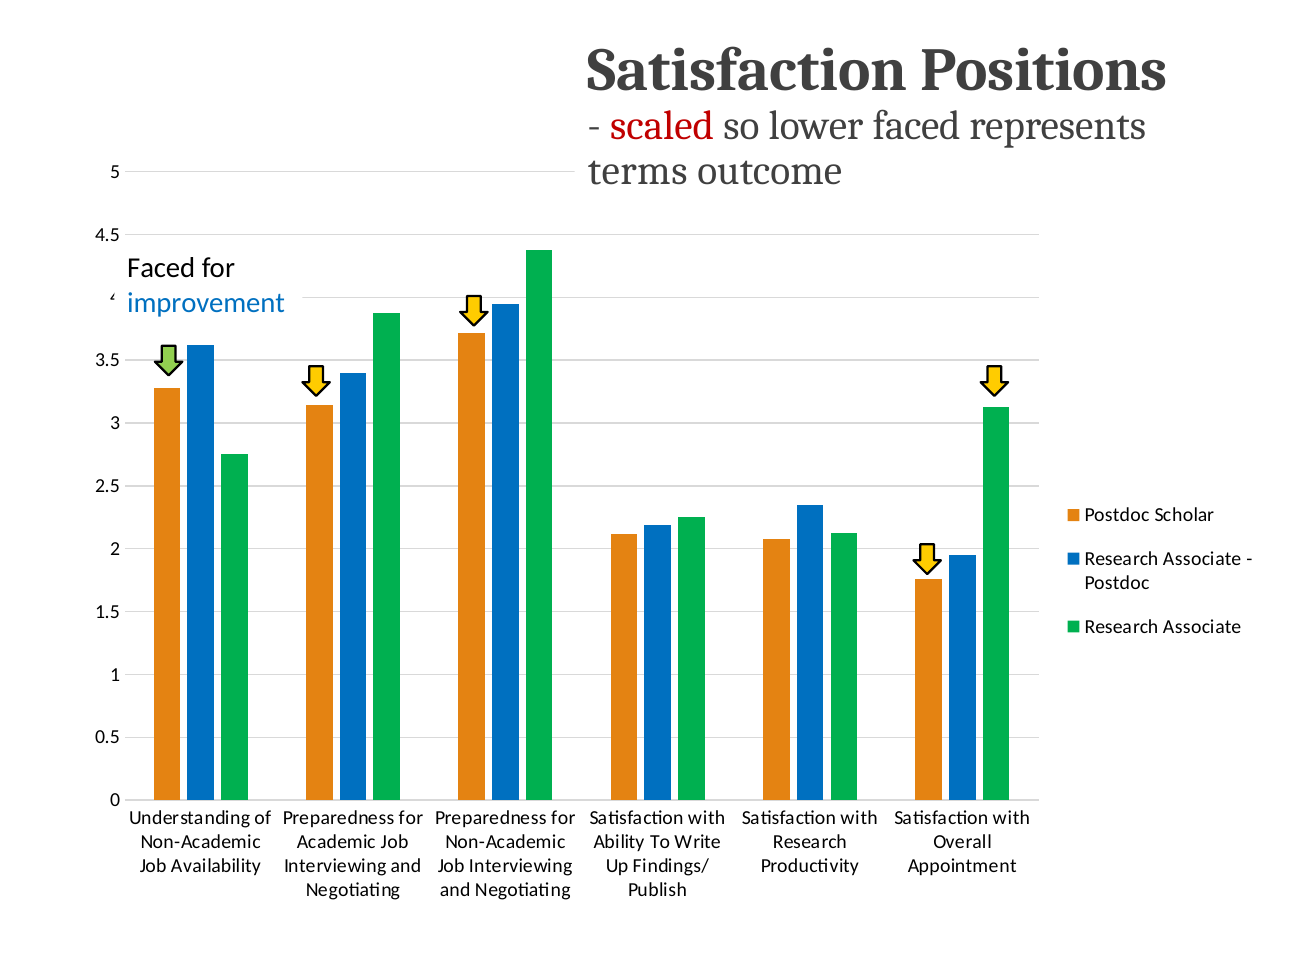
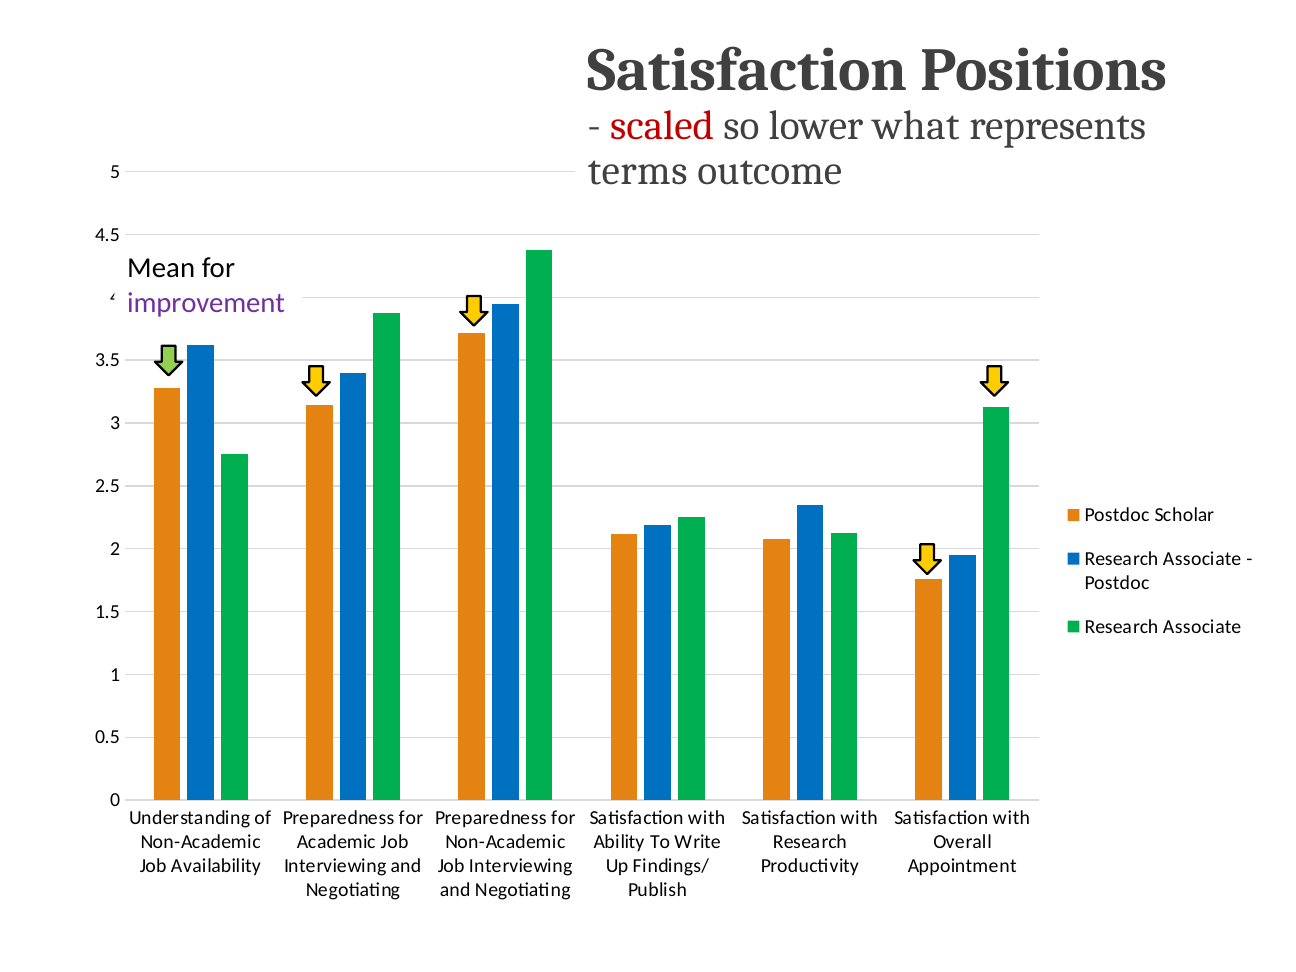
lower faced: faced -> what
Faced at (161, 268): Faced -> Mean
improvement colour: blue -> purple
